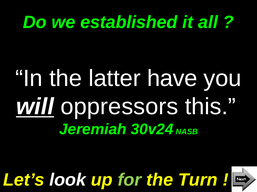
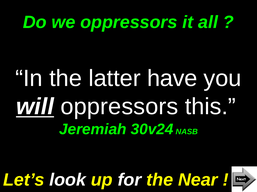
we established: established -> oppressors
for colour: light green -> white
Turn: Turn -> Near
